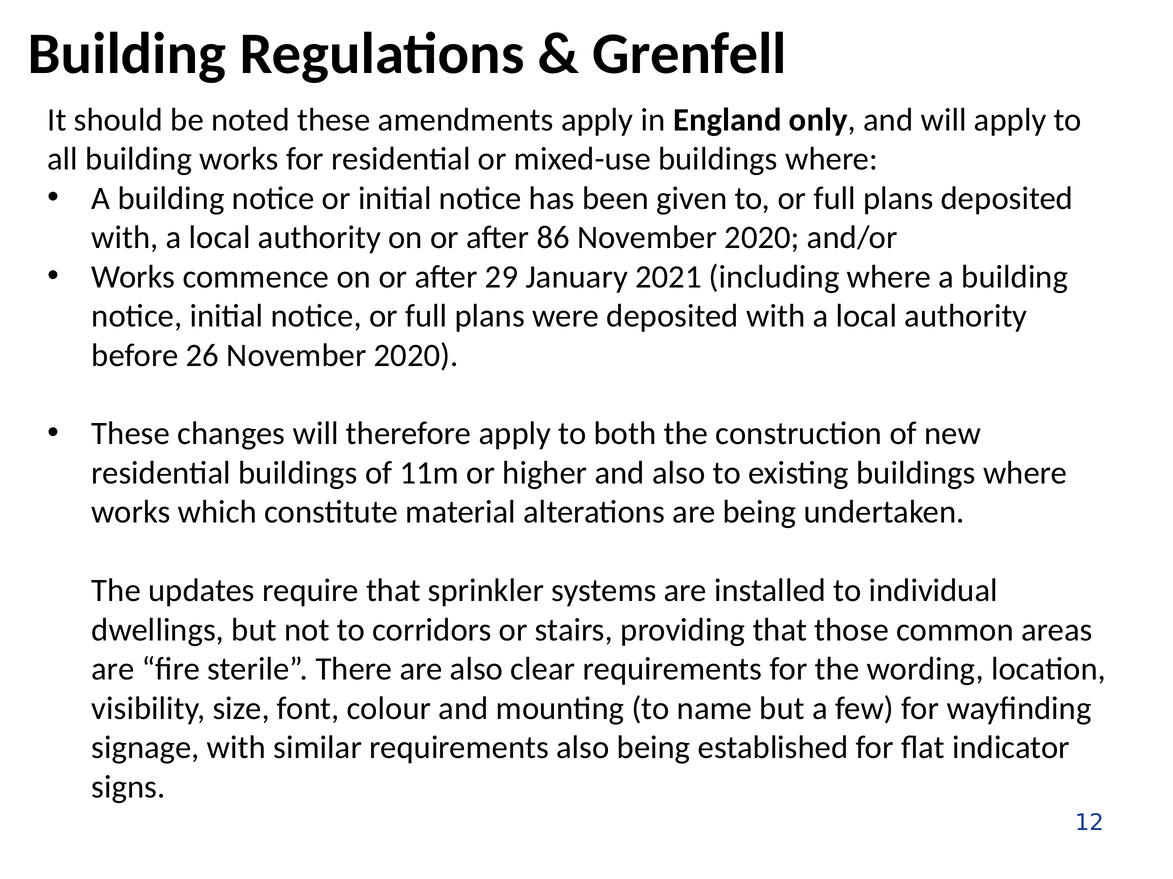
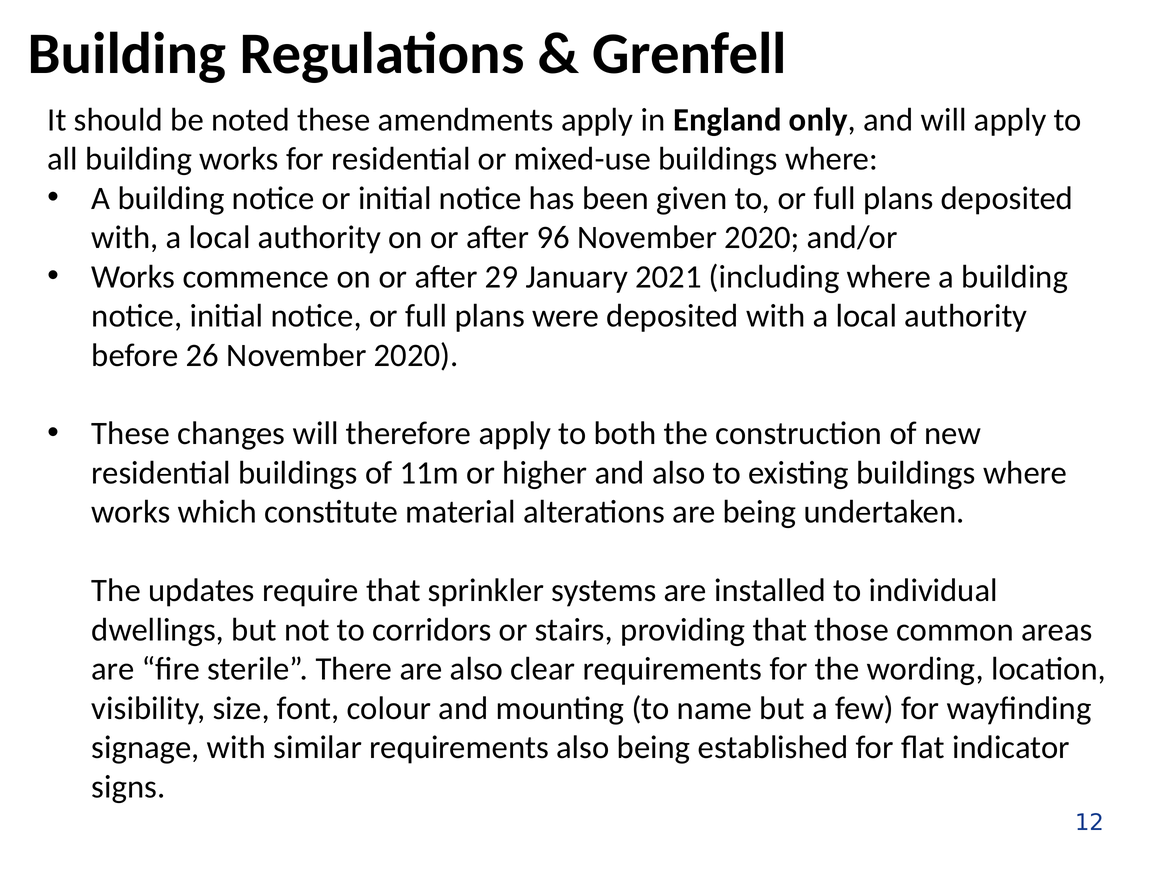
86: 86 -> 96
